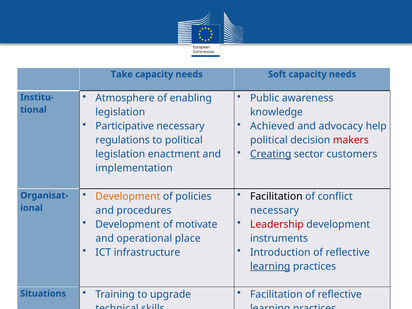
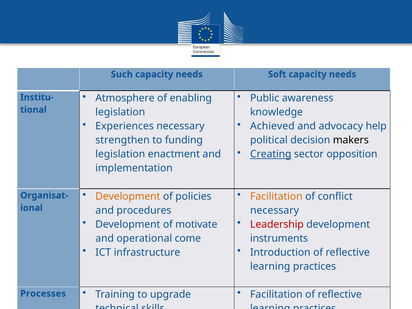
Take: Take -> Such
Participative: Participative -> Experiences
regulations: regulations -> strengthen
to political: political -> funding
makers colour: red -> black
customers: customers -> opposition
Facilitation at (276, 196) colour: black -> orange
place: place -> come
learning at (270, 266) underline: present -> none
Situations: Situations -> Processes
